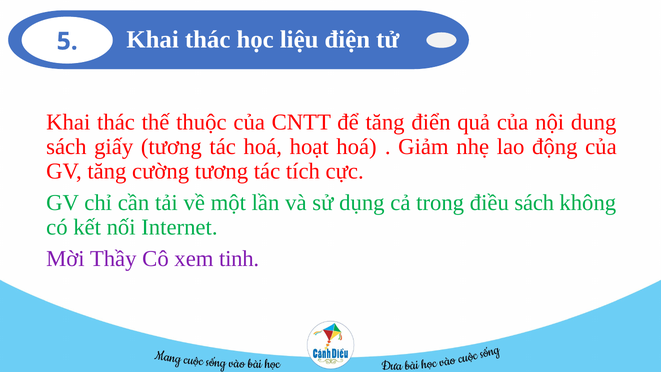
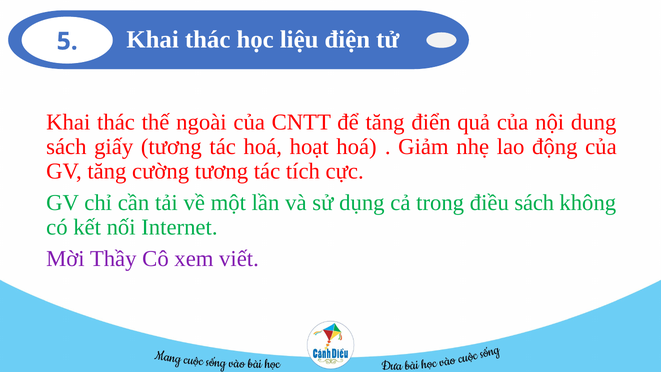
thuộc: thuộc -> ngoài
tinh: tinh -> viết
